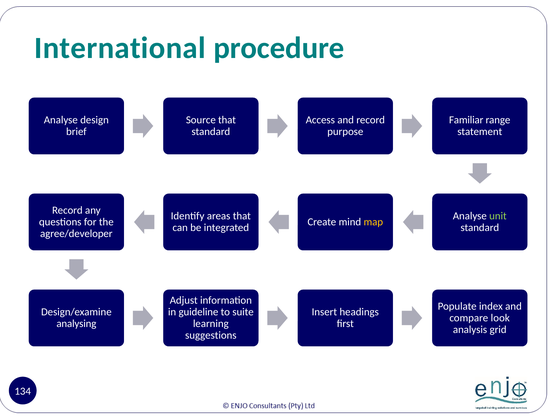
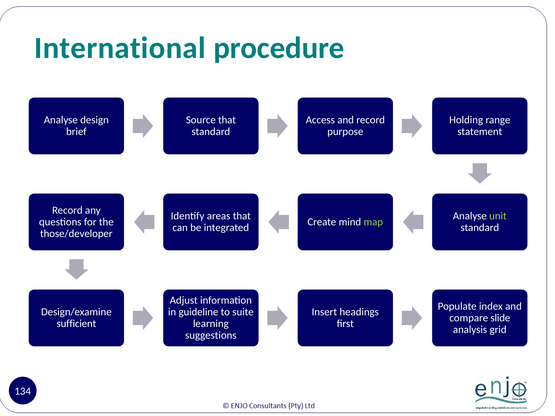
Familiar: Familiar -> Holding
map colour: yellow -> light green
agree/developer: agree/developer -> those/developer
look: look -> slide
analysing: analysing -> sufficient
